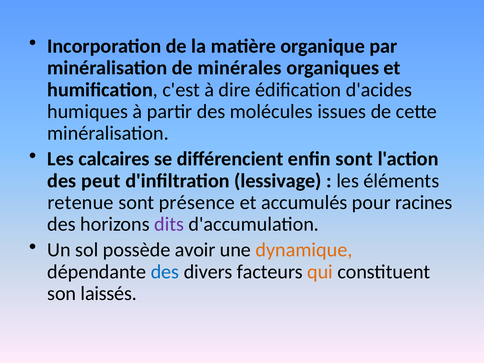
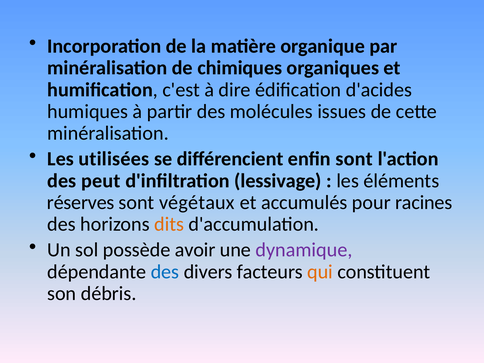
minérales: minérales -> chimiques
calcaires: calcaires -> utilisées
retenue: retenue -> réserves
présence: présence -> végétaux
dits colour: purple -> orange
dynamique colour: orange -> purple
laissés: laissés -> débris
